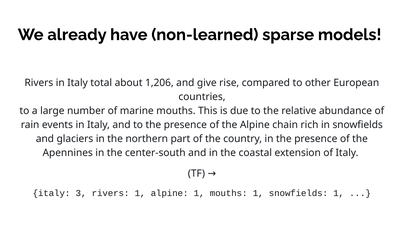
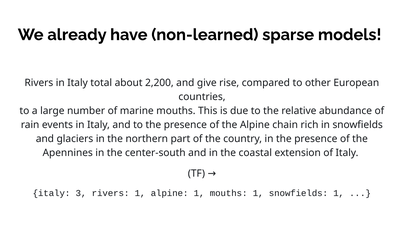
1,206: 1,206 -> 2,200
